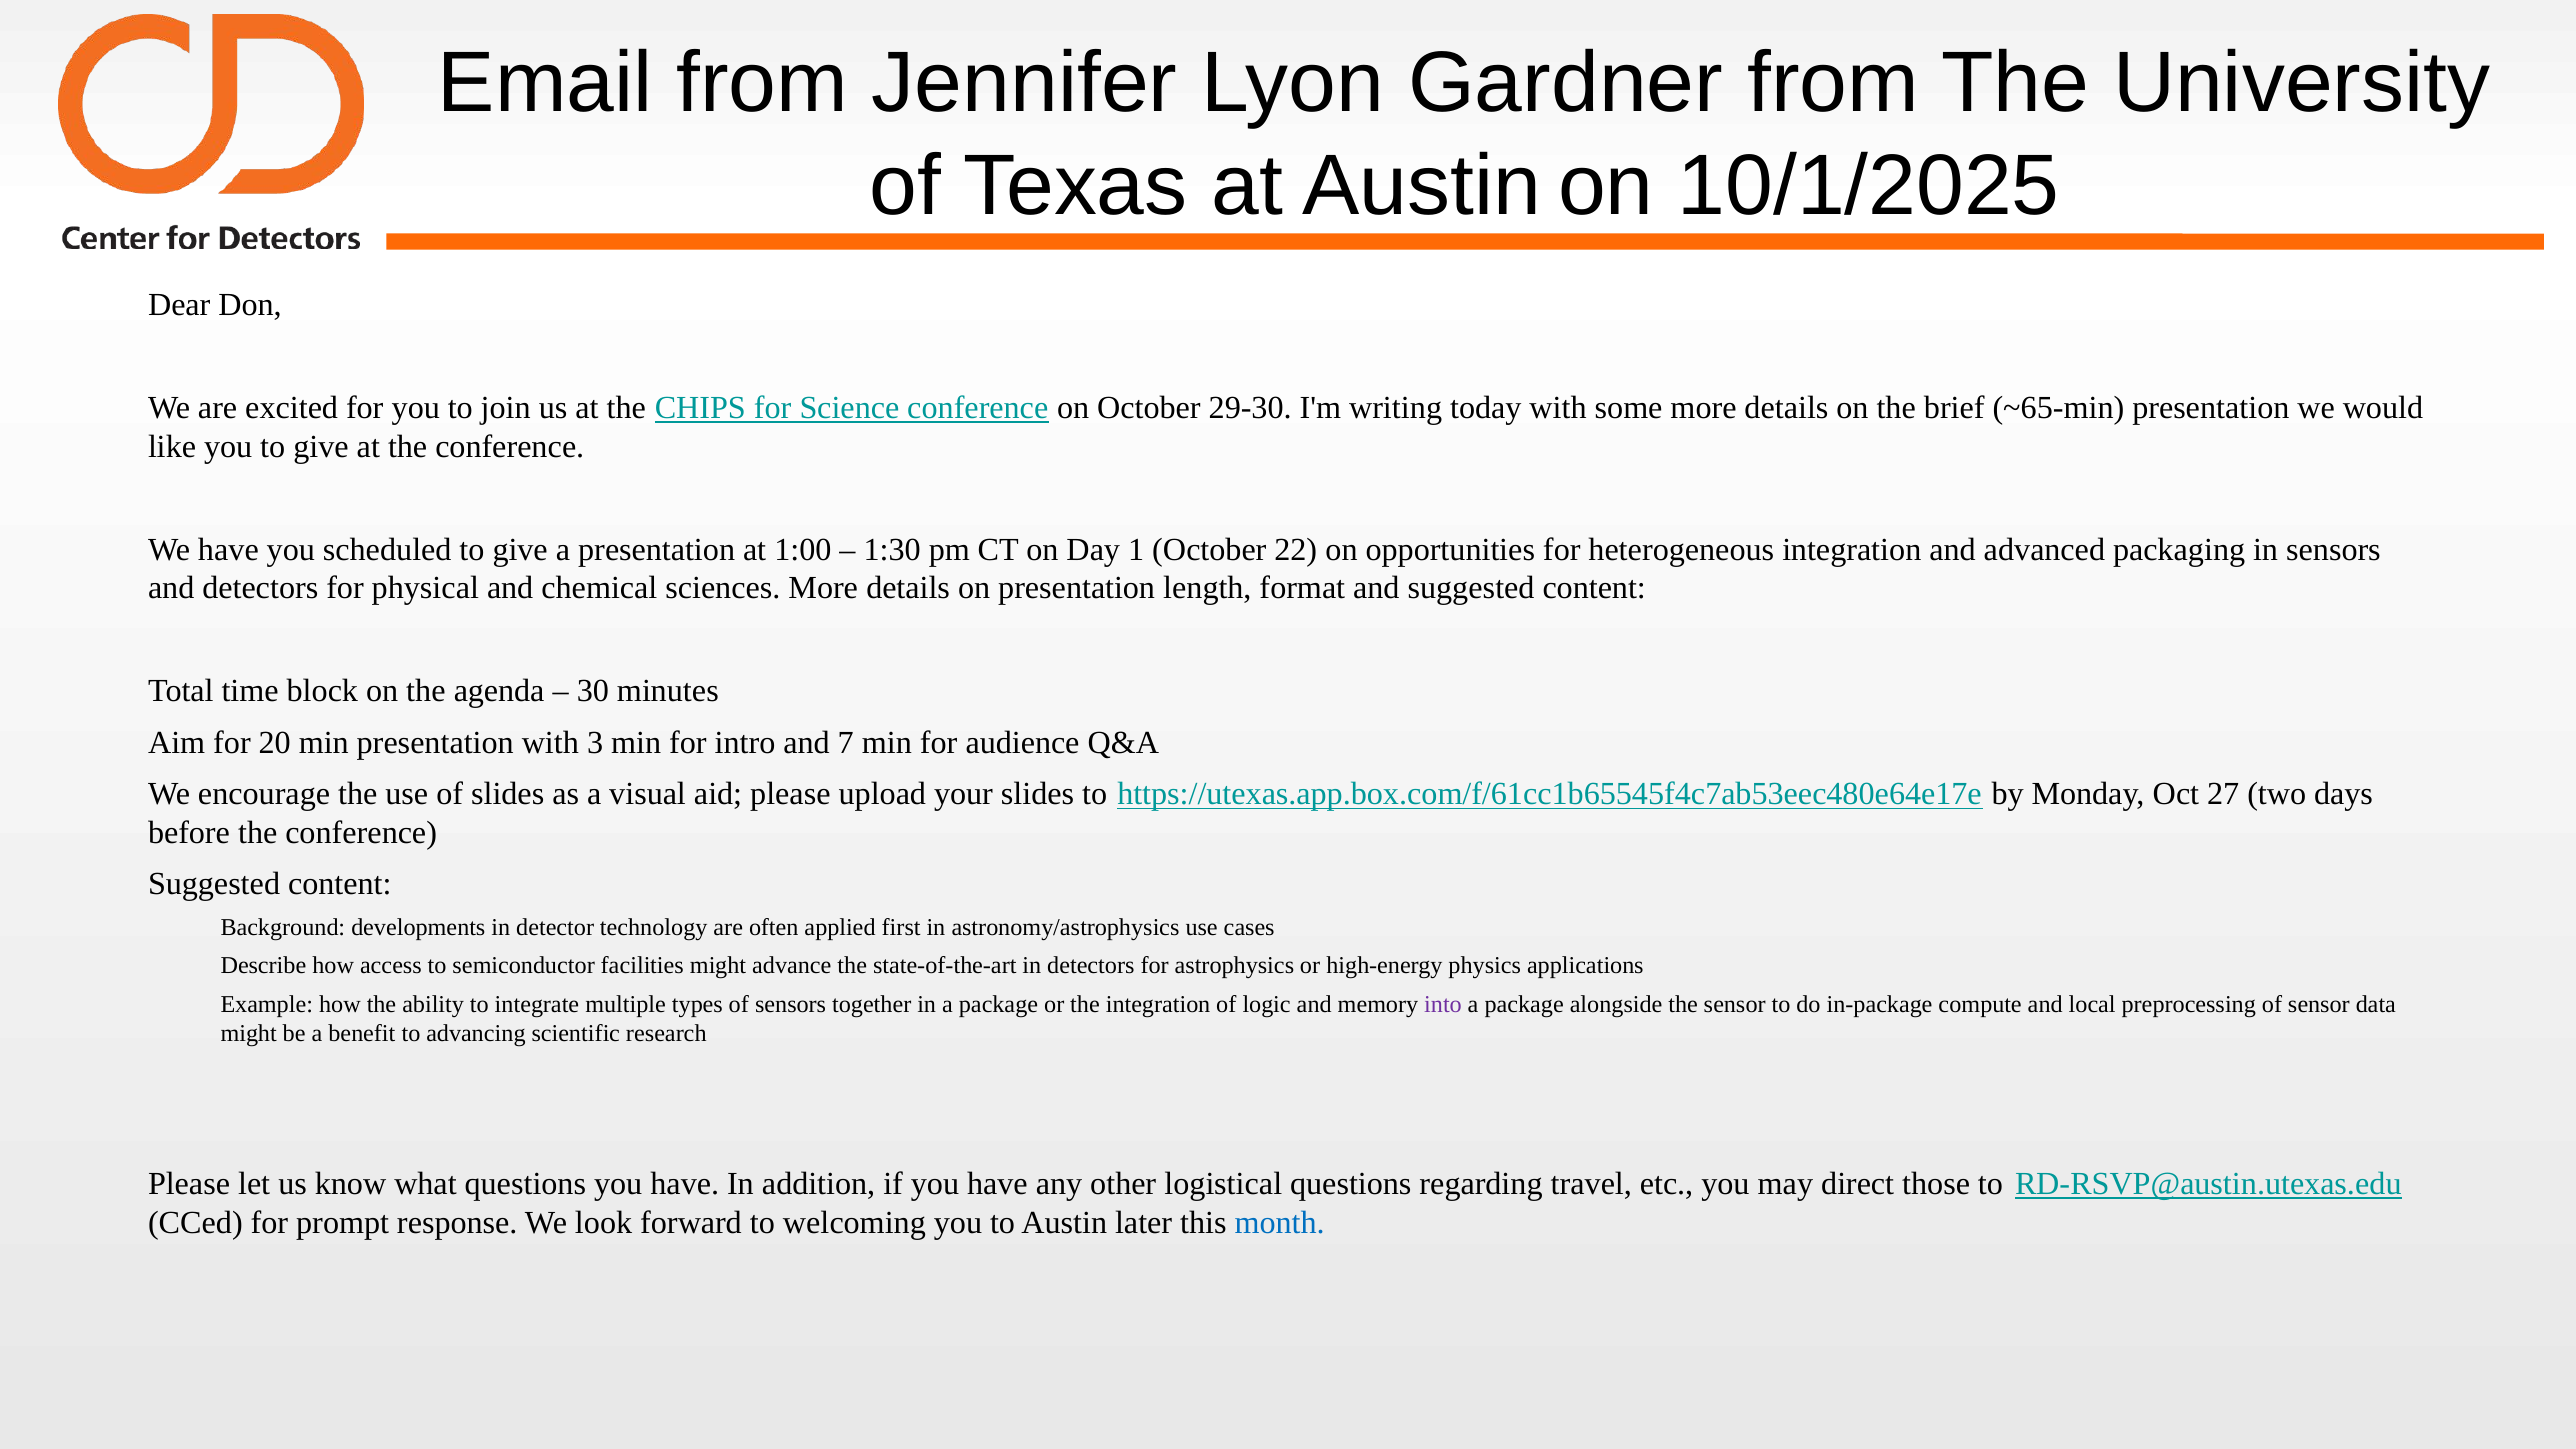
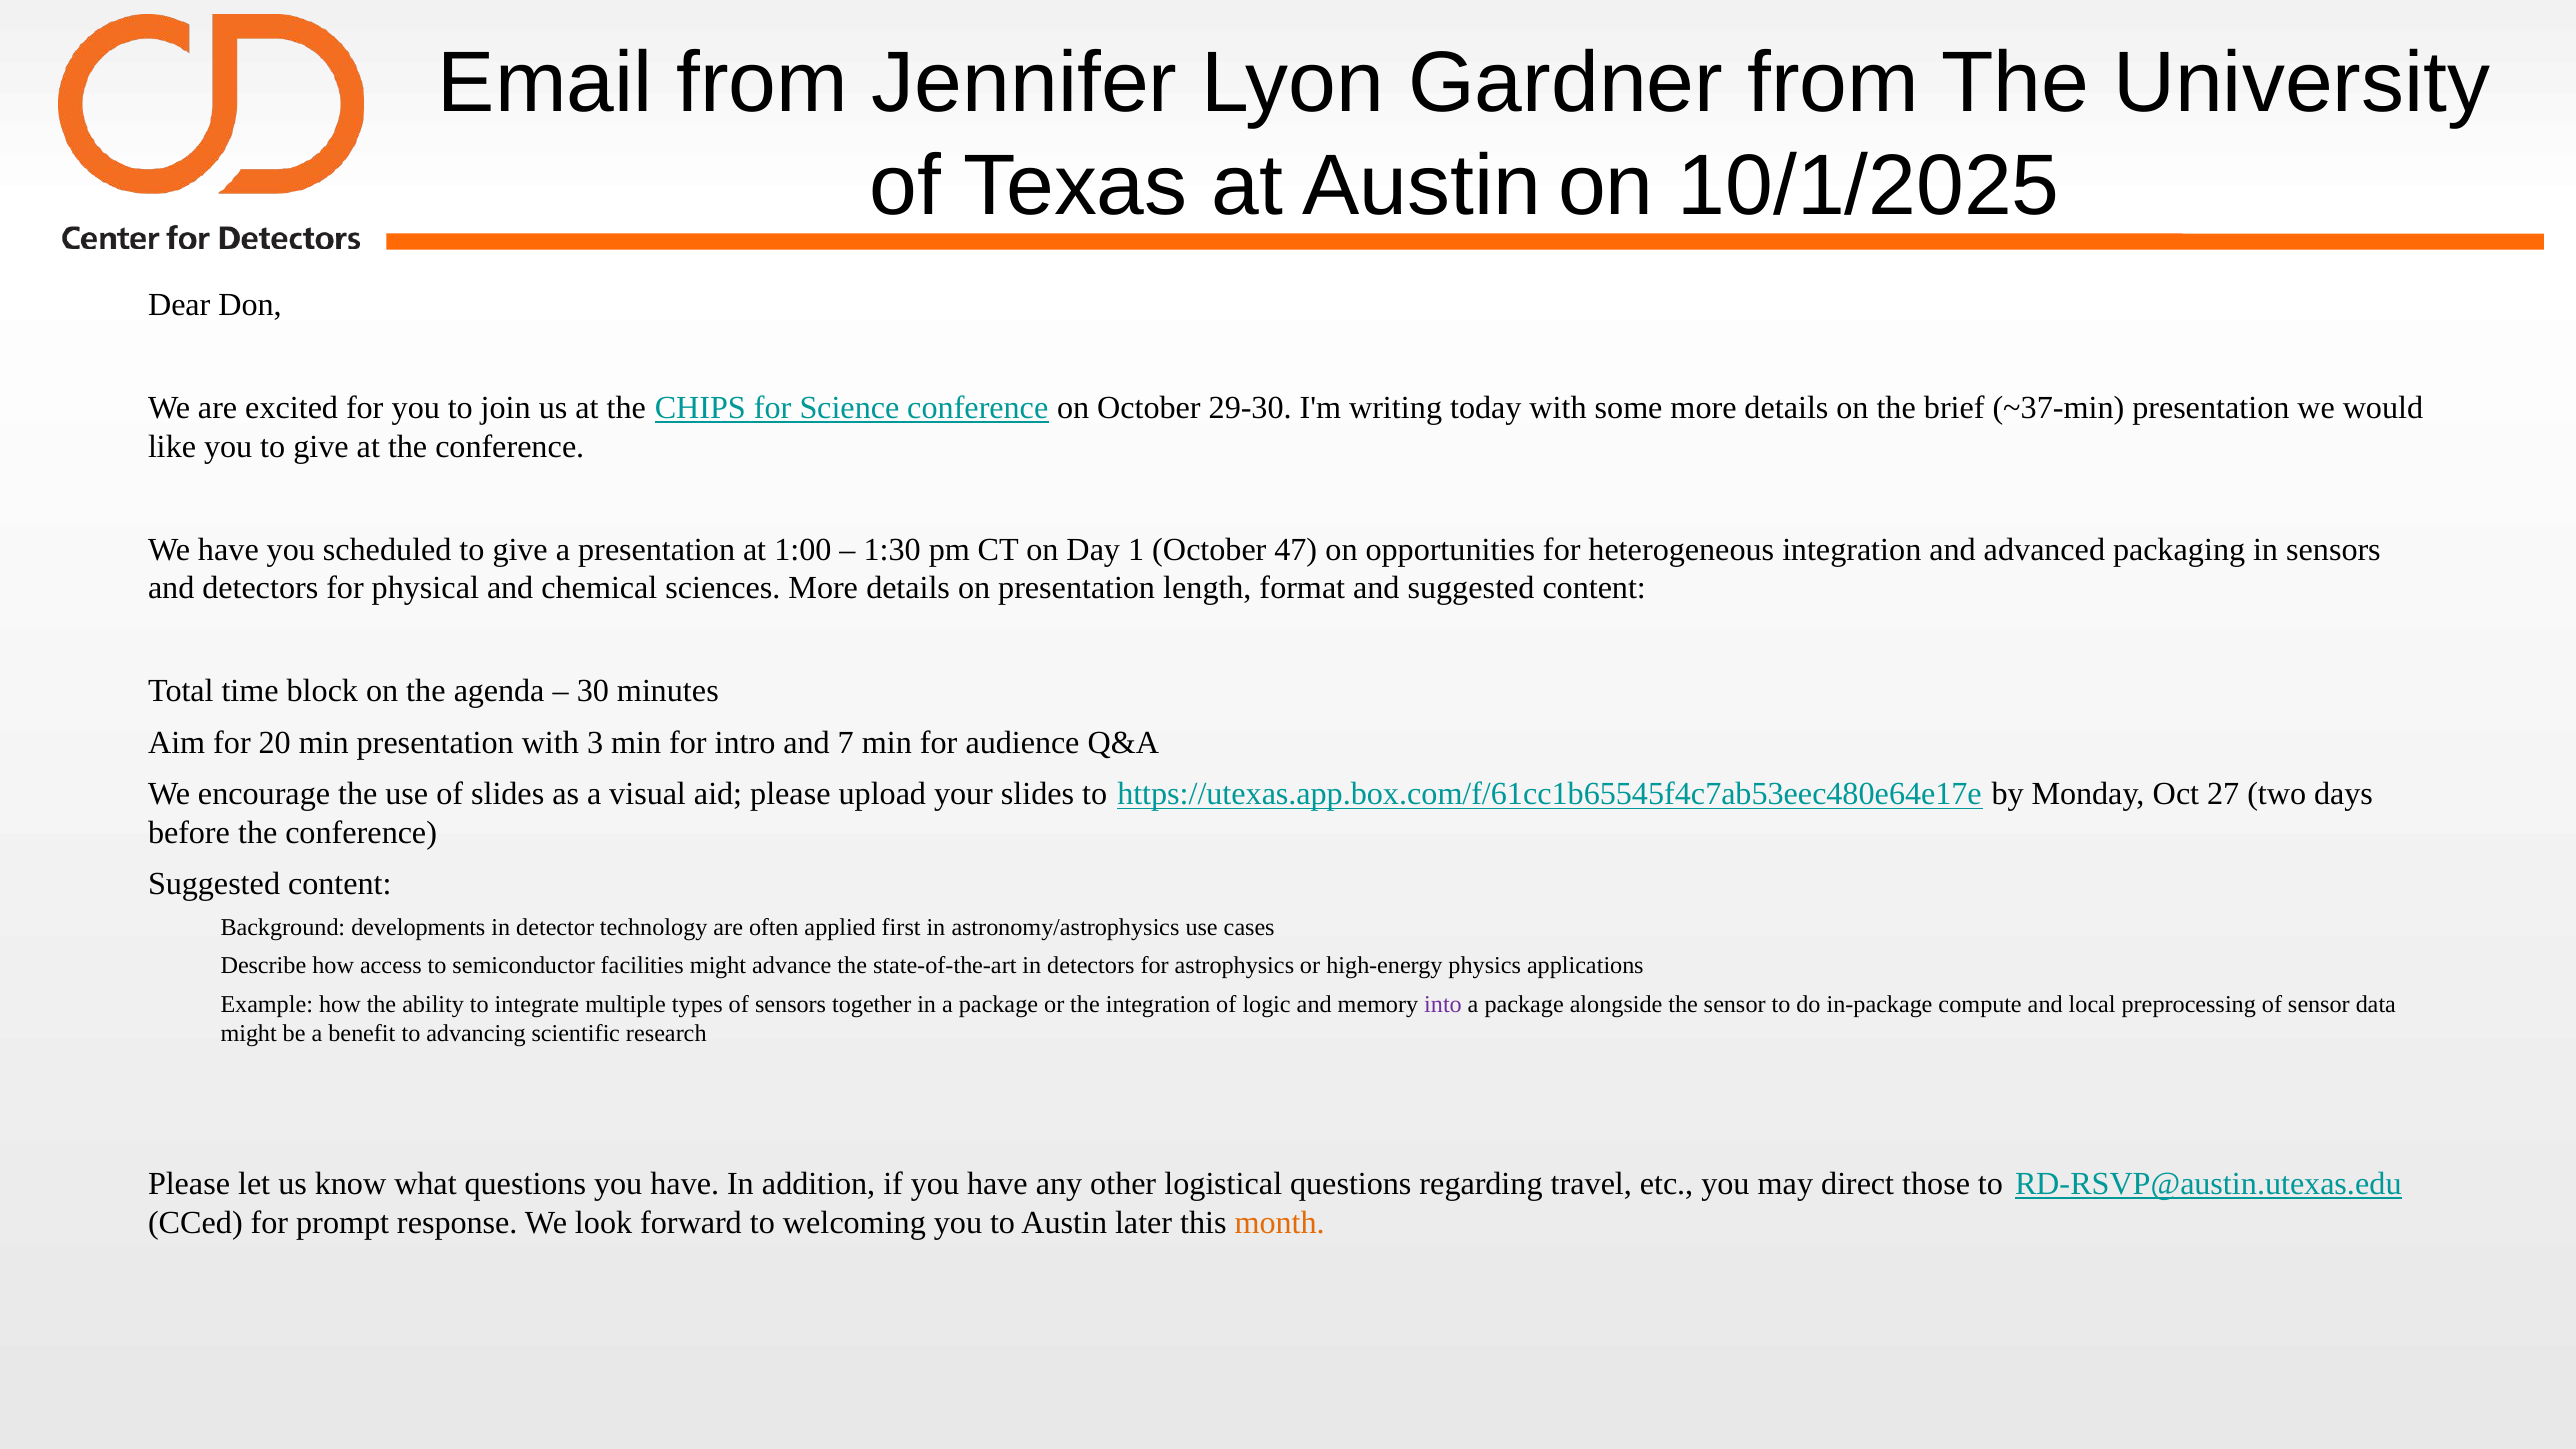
~65-min: ~65-min -> ~37-min
22: 22 -> 47
month colour: blue -> orange
